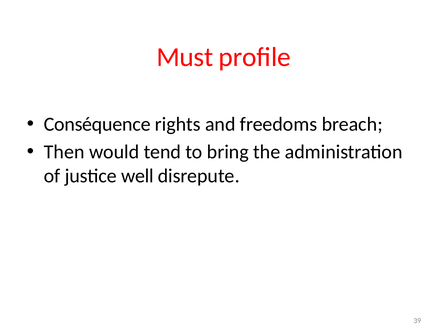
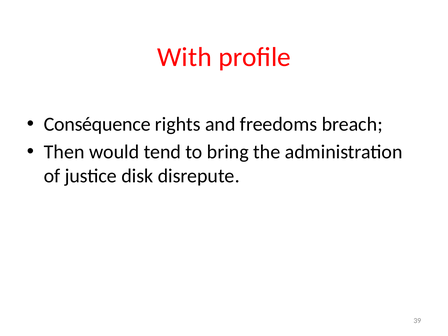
Must: Must -> With
well: well -> disk
